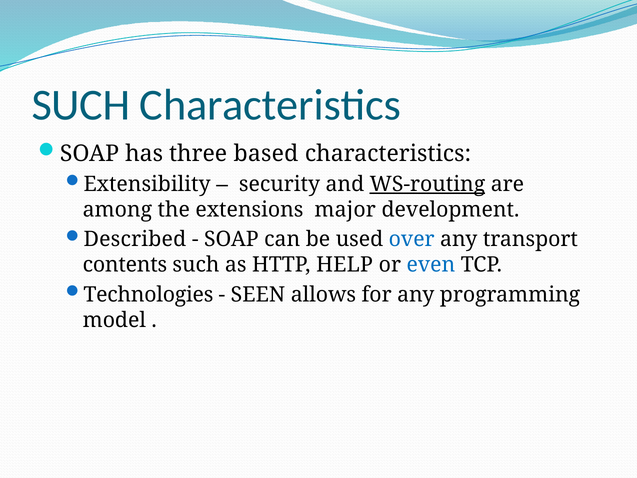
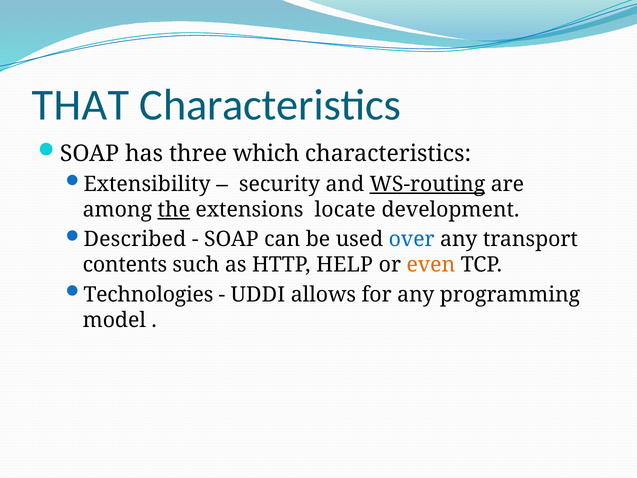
SUCH at (81, 105): SUCH -> THAT
based: based -> which
the underline: none -> present
major: major -> locate
even colour: blue -> orange
SEEN: SEEN -> UDDI
